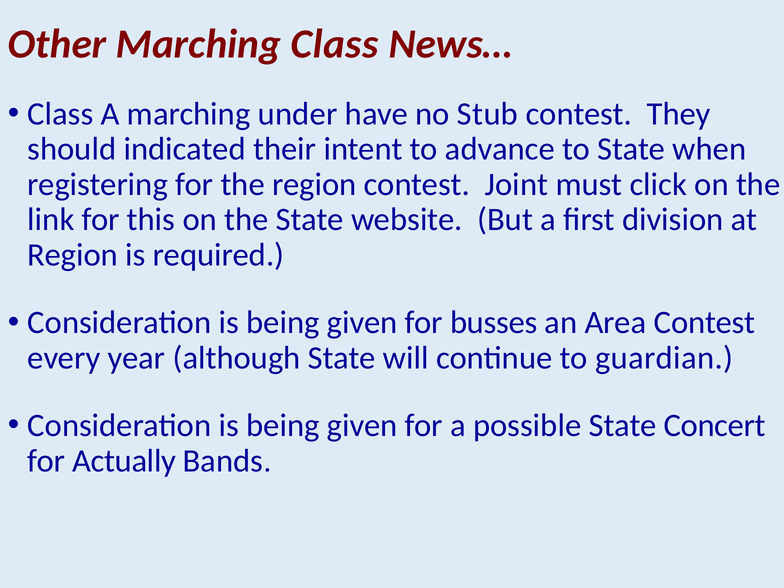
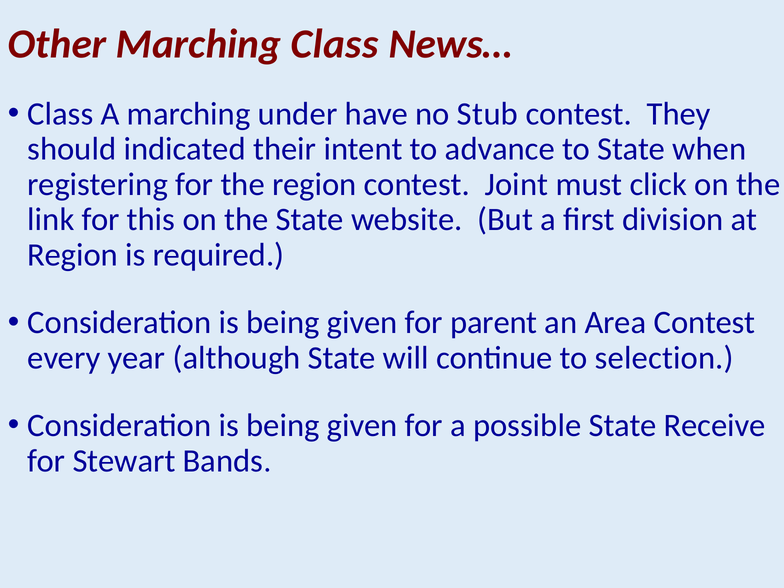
busses: busses -> parent
guardian: guardian -> selection
Concert: Concert -> Receive
Actually: Actually -> Stewart
